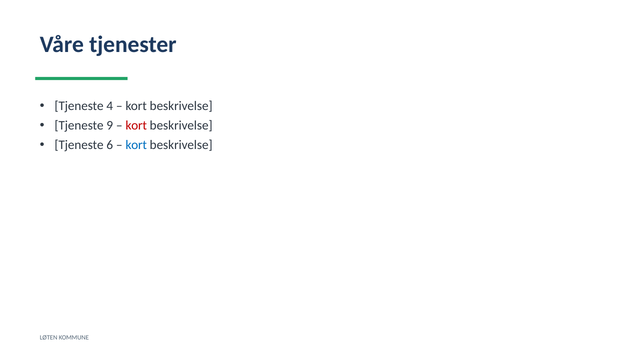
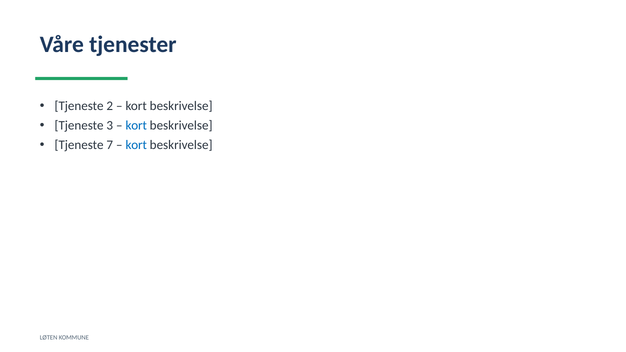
4: 4 -> 2
9: 9 -> 3
kort at (136, 126) colour: red -> blue
6: 6 -> 7
